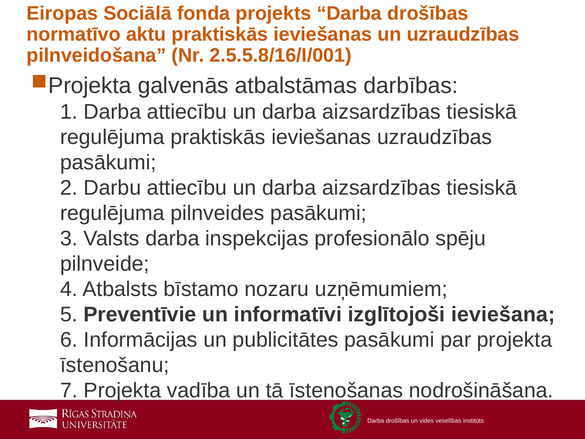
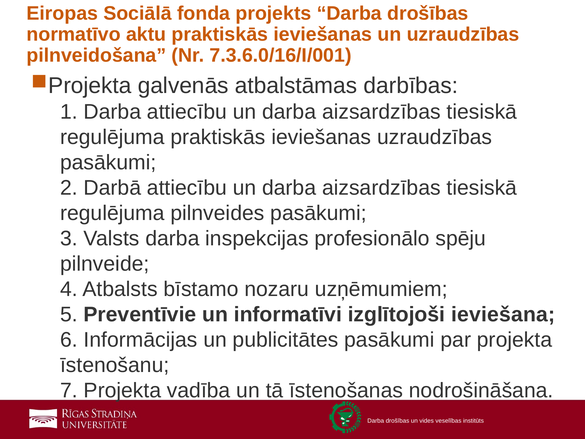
2.5.5.8/16/I/001: 2.5.5.8/16/I/001 -> 7.3.6.0/16/I/001
Darbu: Darbu -> Darbā
